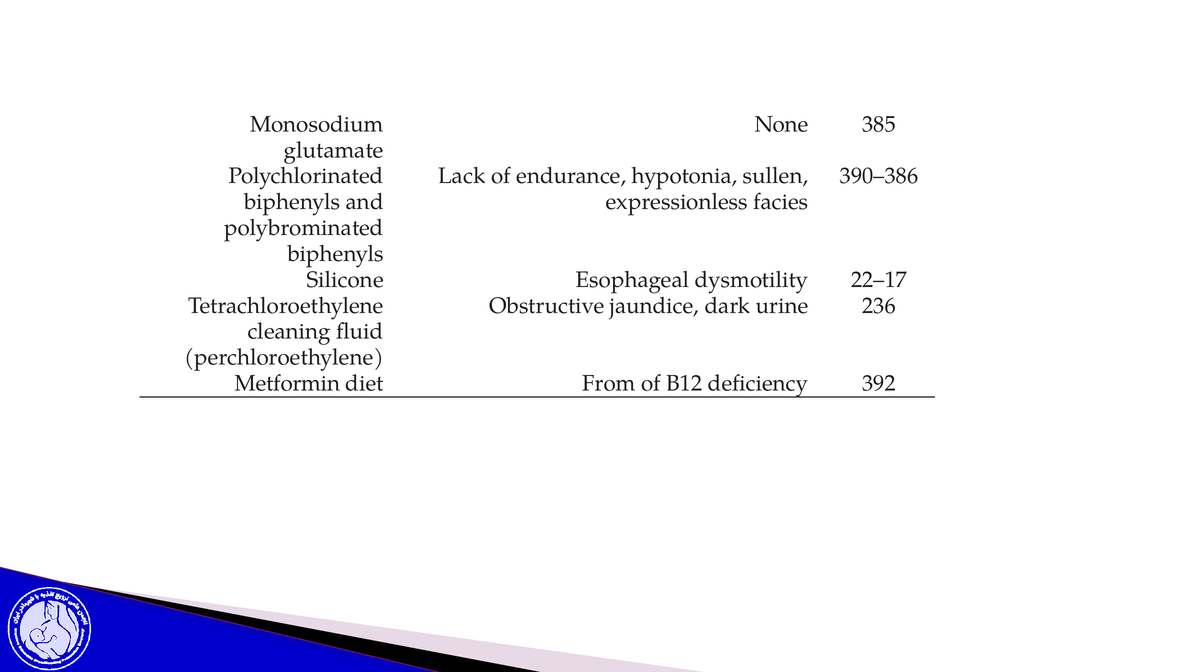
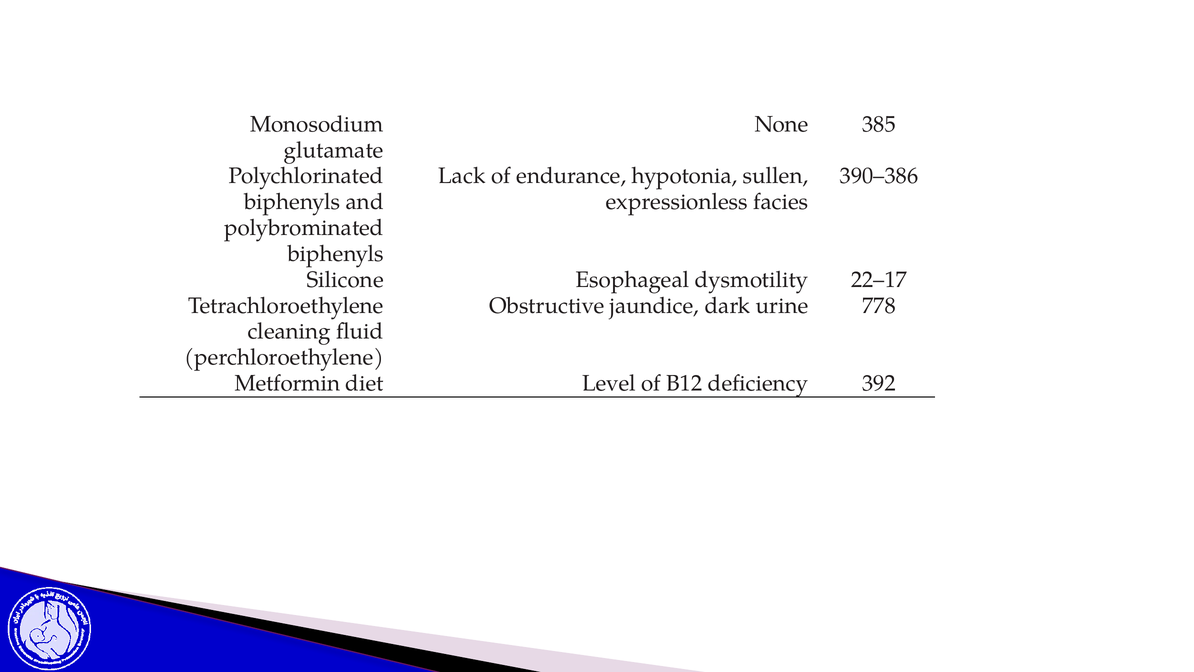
236: 236 -> 778
From: From -> Level
